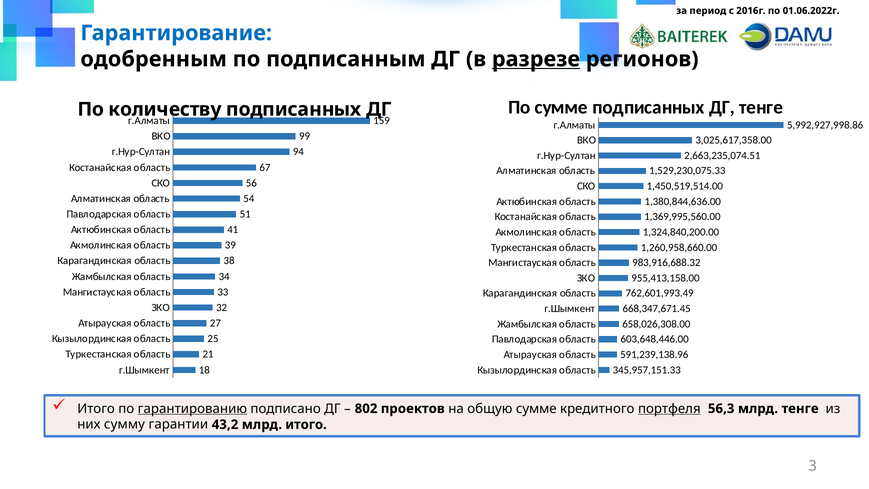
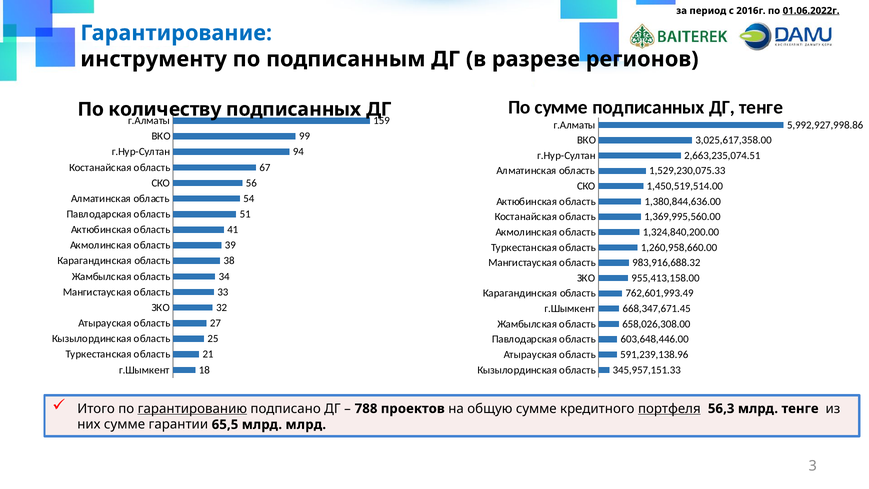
01.06.2022г underline: none -> present
одобренным: одобренным -> инструменту
разрезе underline: present -> none
802: 802 -> 788
них сумму: сумму -> сумме
43,2: 43,2 -> 65,5
млрд итого: итого -> млрд
